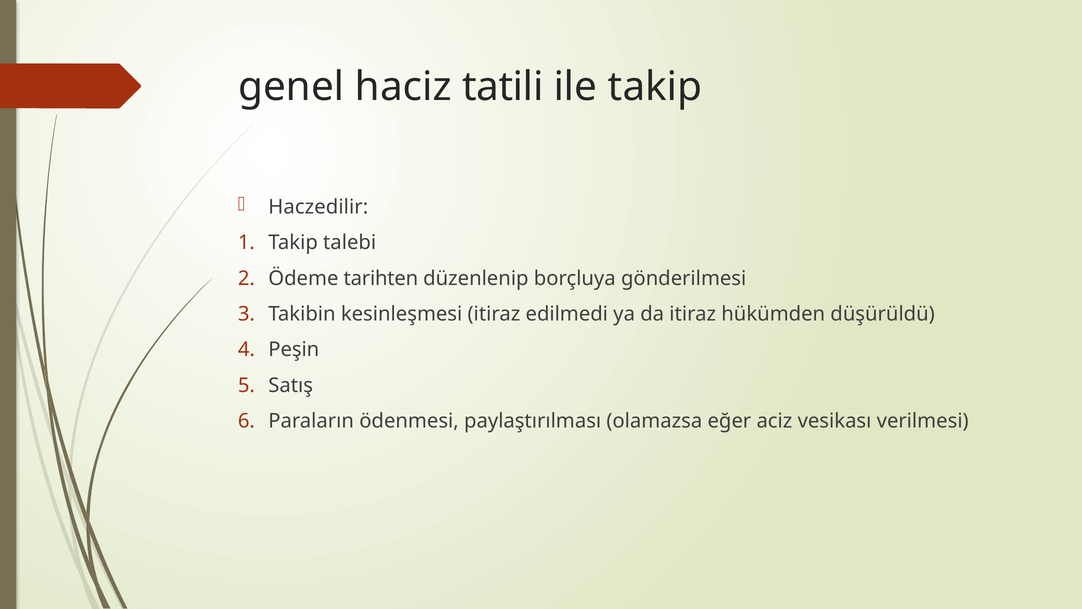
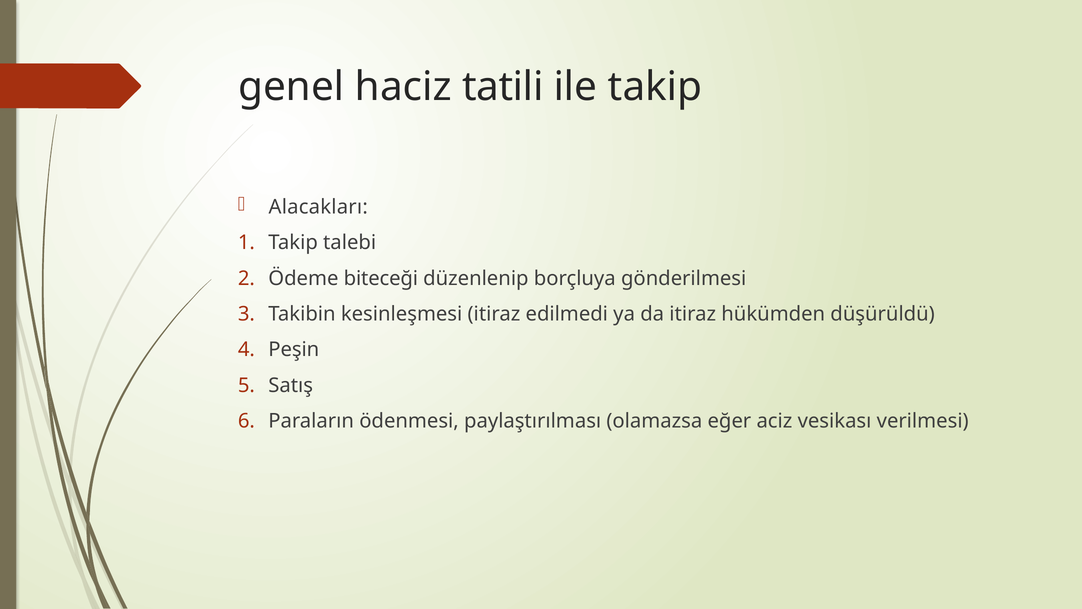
Haczedilir: Haczedilir -> Alacakları
tarihten: tarihten -> biteceği
